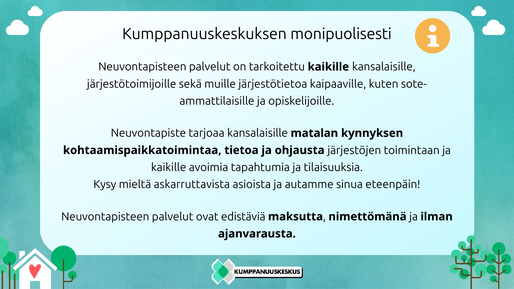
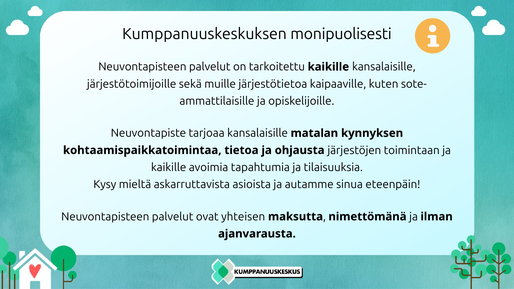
edistäviä: edistäviä -> yhteisen
